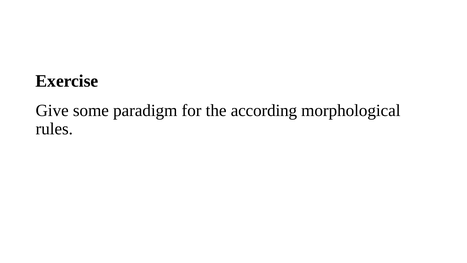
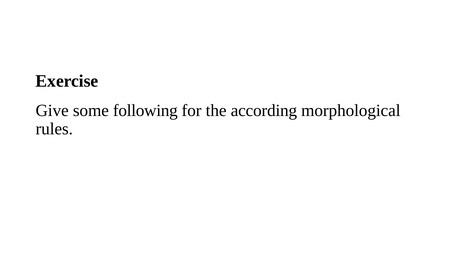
paradigm: paradigm -> following
